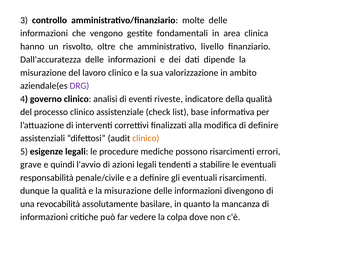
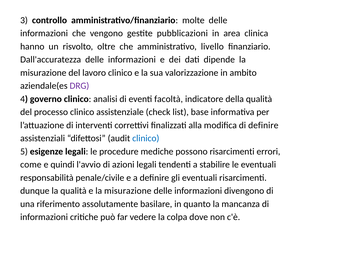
fondamentali: fondamentali -> pubblicazioni
riveste: riveste -> facoltà
clinico at (146, 138) colour: orange -> blue
grave: grave -> come
revocabilità: revocabilità -> riferimento
